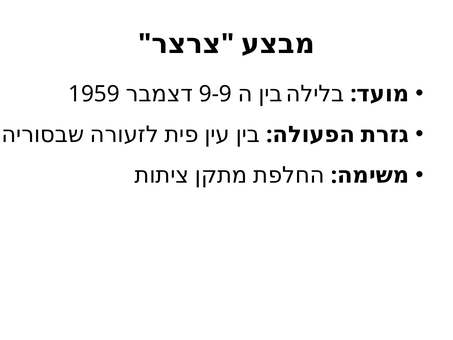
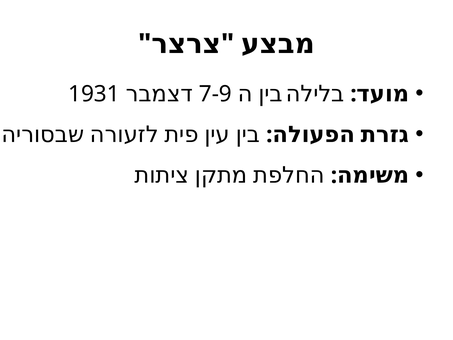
1959: 1959 -> 1931
9-9: 9-9 -> 7-9
